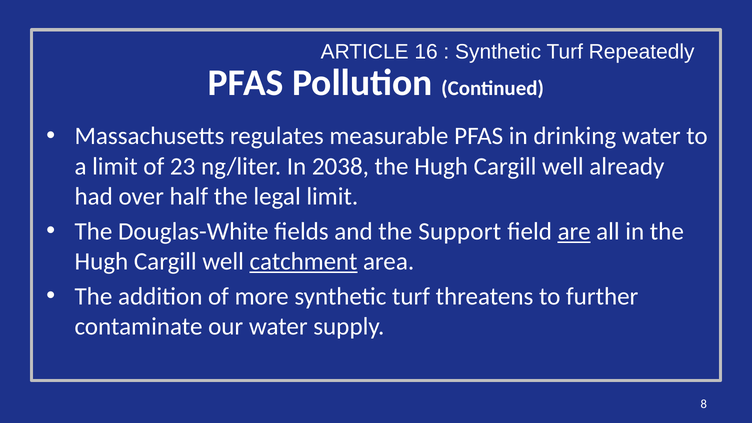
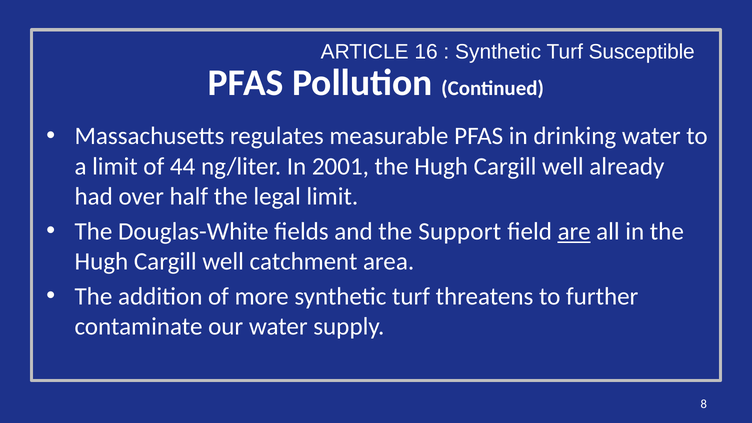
Repeatedly: Repeatedly -> Susceptible
23: 23 -> 44
2038: 2038 -> 2001
catchment underline: present -> none
